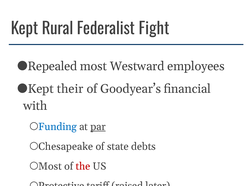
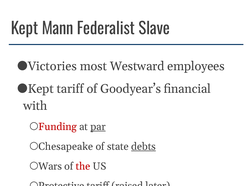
Rural: Rural -> Mann
Fight: Fight -> Slave
Repealed: Repealed -> Victories
Kept their: their -> tariff
Funding colour: blue -> red
debts underline: none -> present
Most at (50, 166): Most -> Wars
